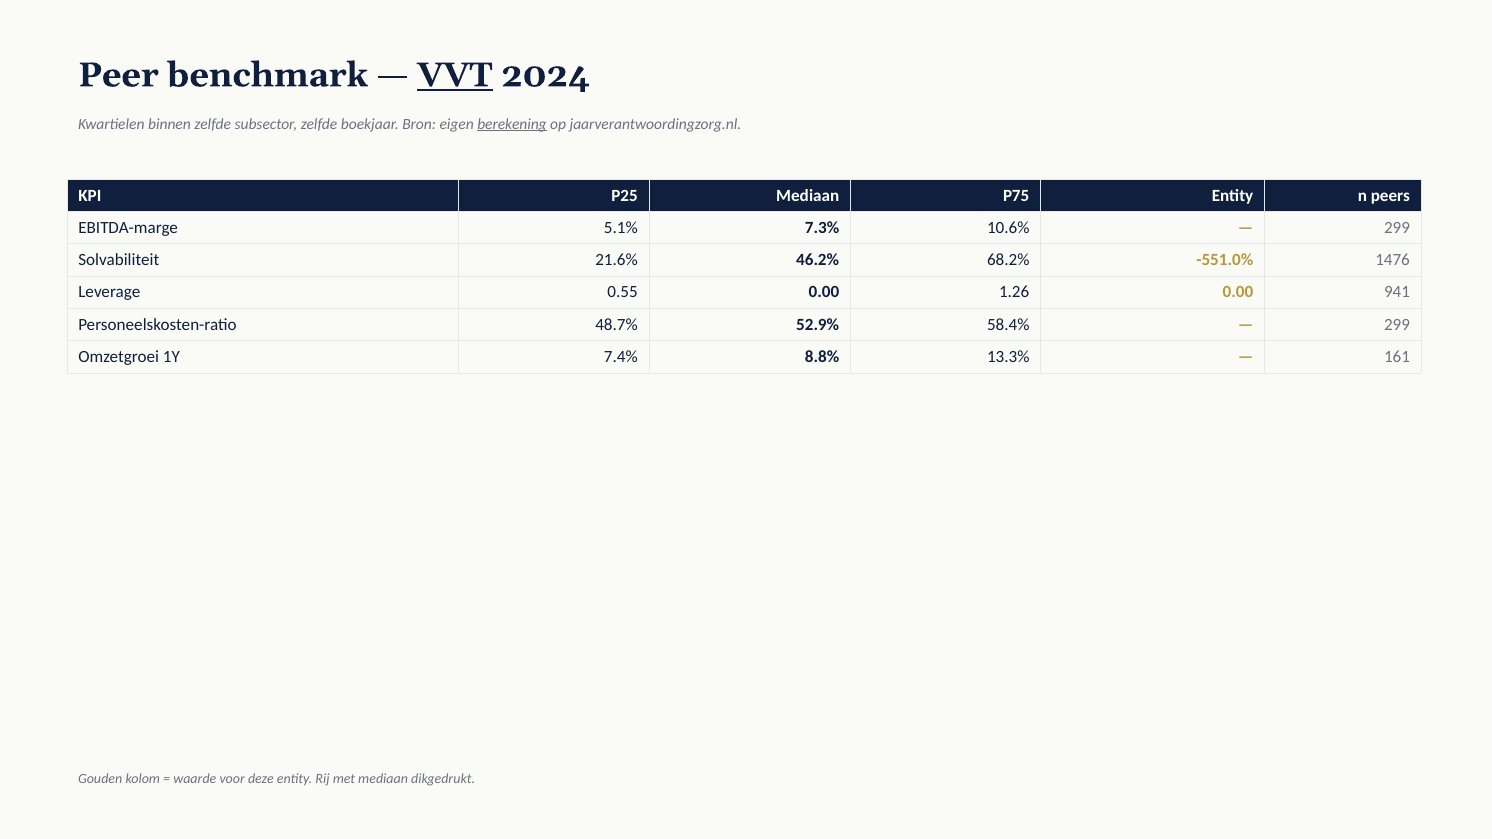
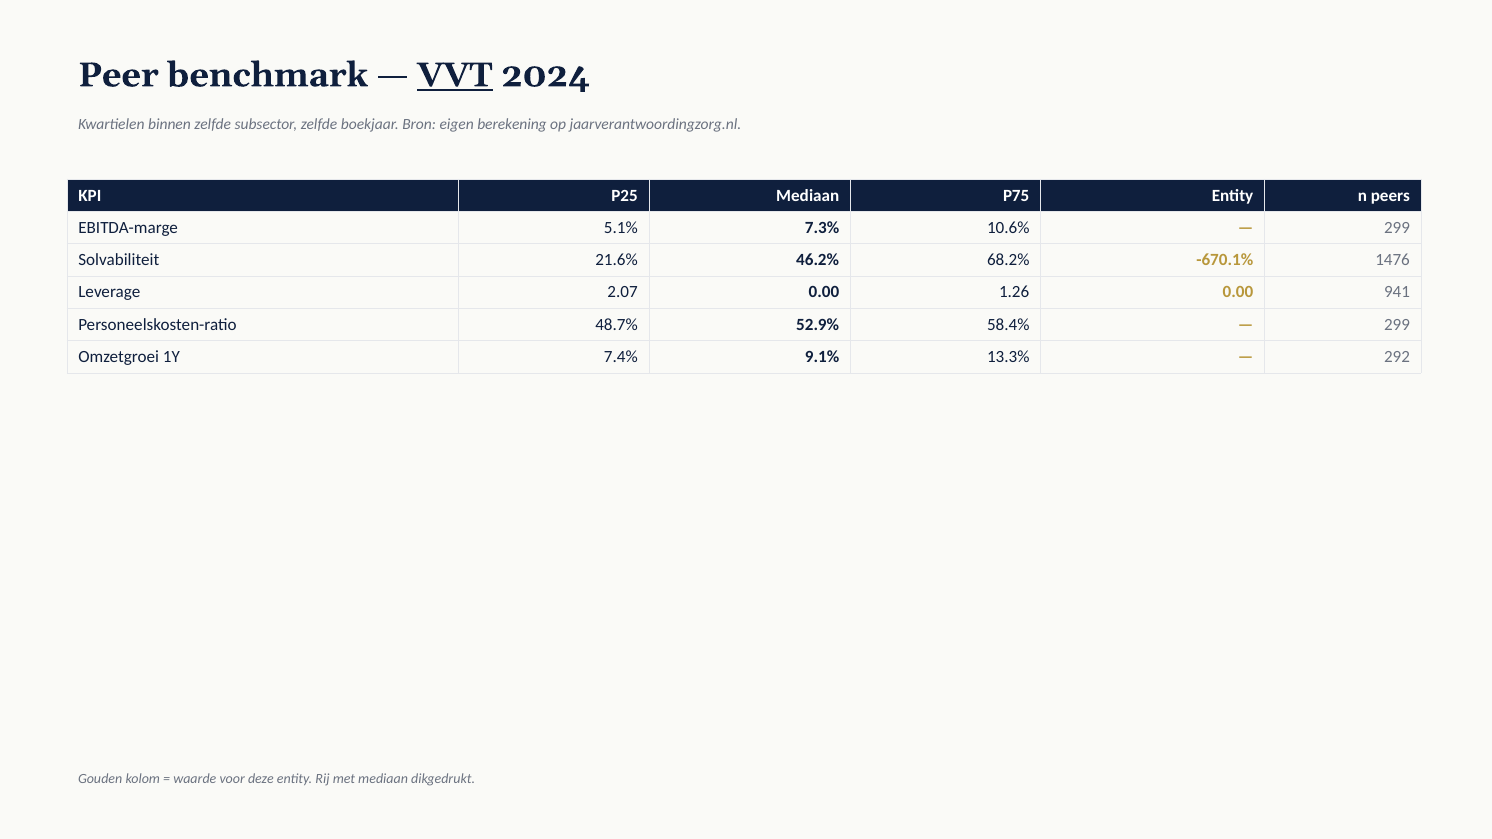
berekening underline: present -> none
-551.0%: -551.0% -> -670.1%
0.55: 0.55 -> 2.07
8.8%: 8.8% -> 9.1%
161: 161 -> 292
